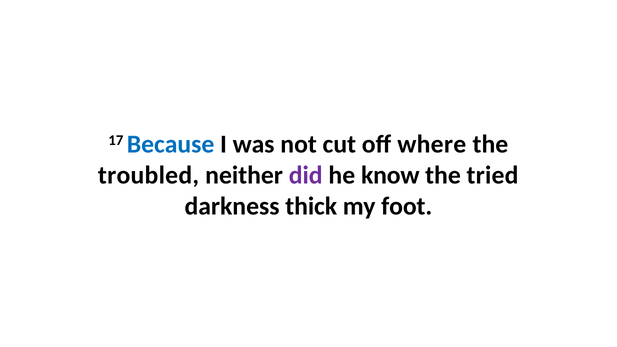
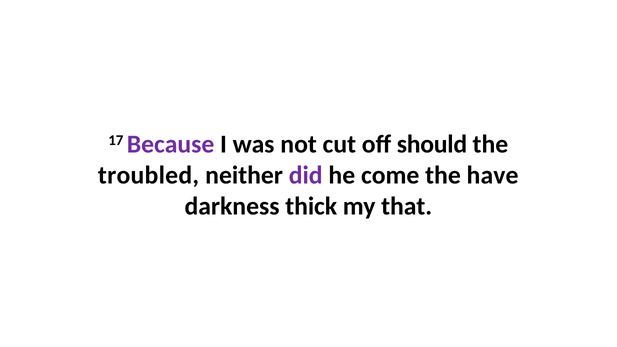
Because colour: blue -> purple
where: where -> should
know: know -> come
tried: tried -> have
foot: foot -> that
